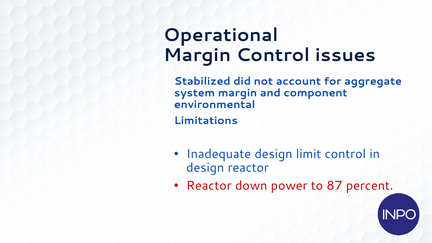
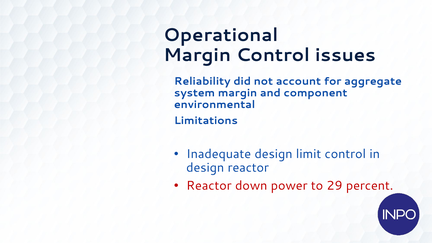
Stabilized: Stabilized -> Reliability
87: 87 -> 29
